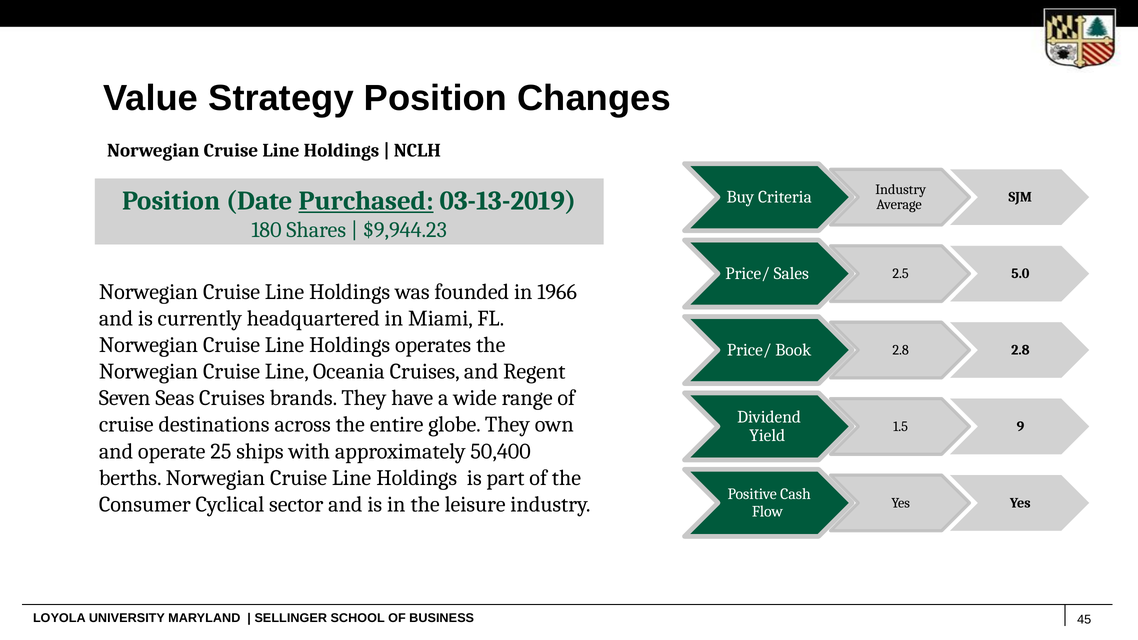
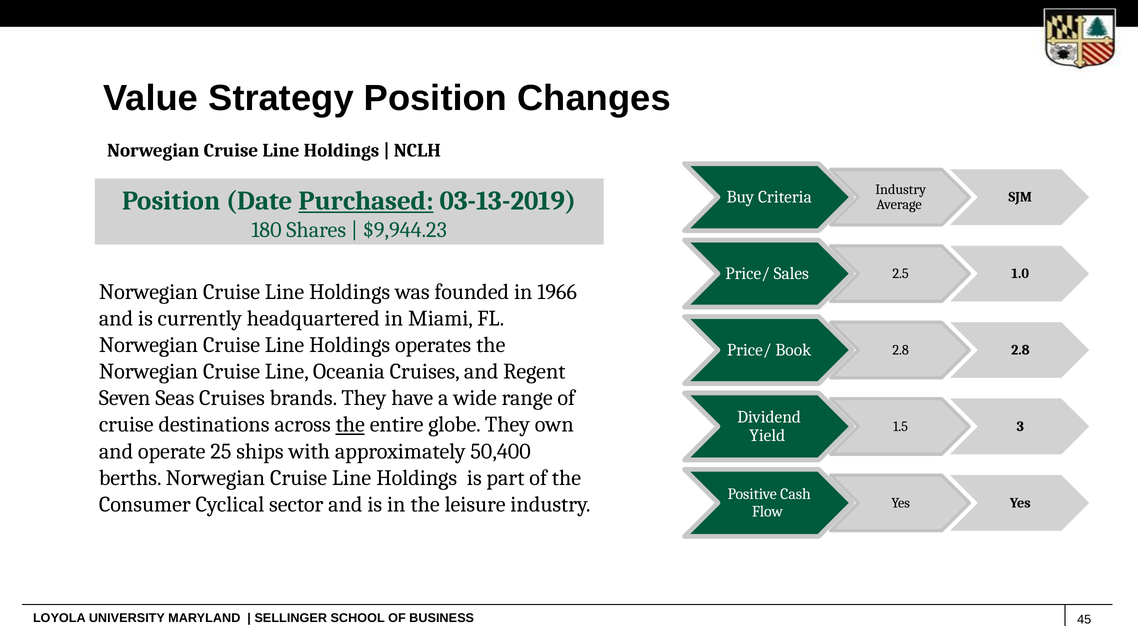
5.0: 5.0 -> 1.0
the at (350, 425) underline: none -> present
9: 9 -> 3
